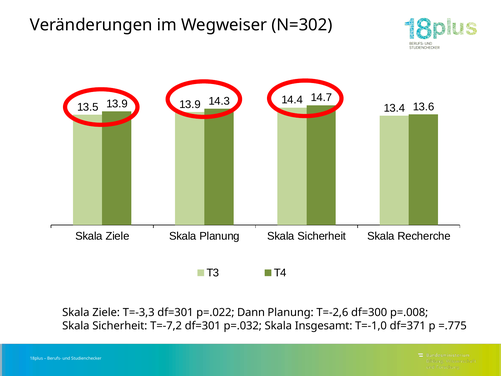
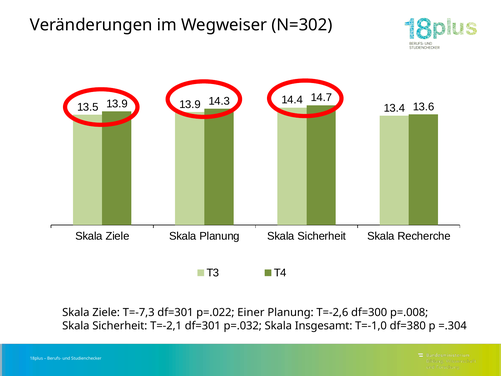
T=-3,3: T=-3,3 -> T=-7,3
Dann: Dann -> Einer
T=-7,2: T=-7,2 -> T=-2,1
df=371: df=371 -> df=380
=.775: =.775 -> =.304
